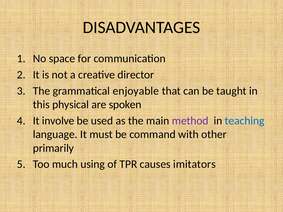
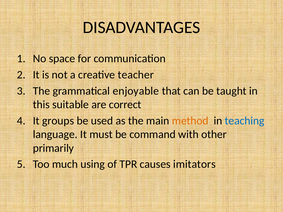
director: director -> teacher
physical: physical -> suitable
spoken: spoken -> correct
involve: involve -> groups
method colour: purple -> orange
